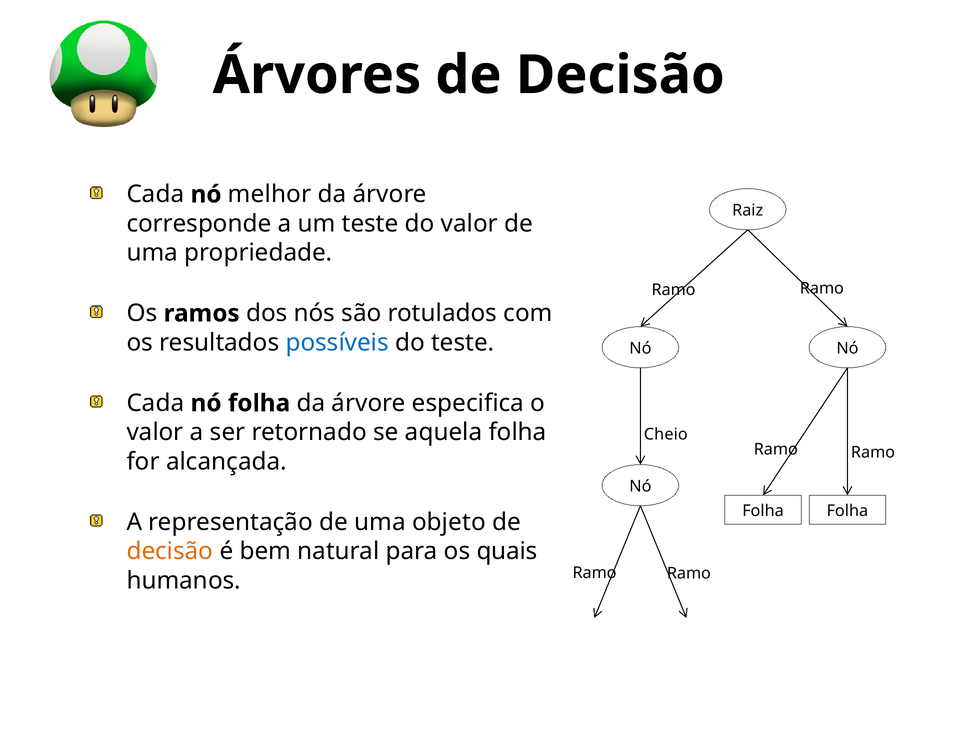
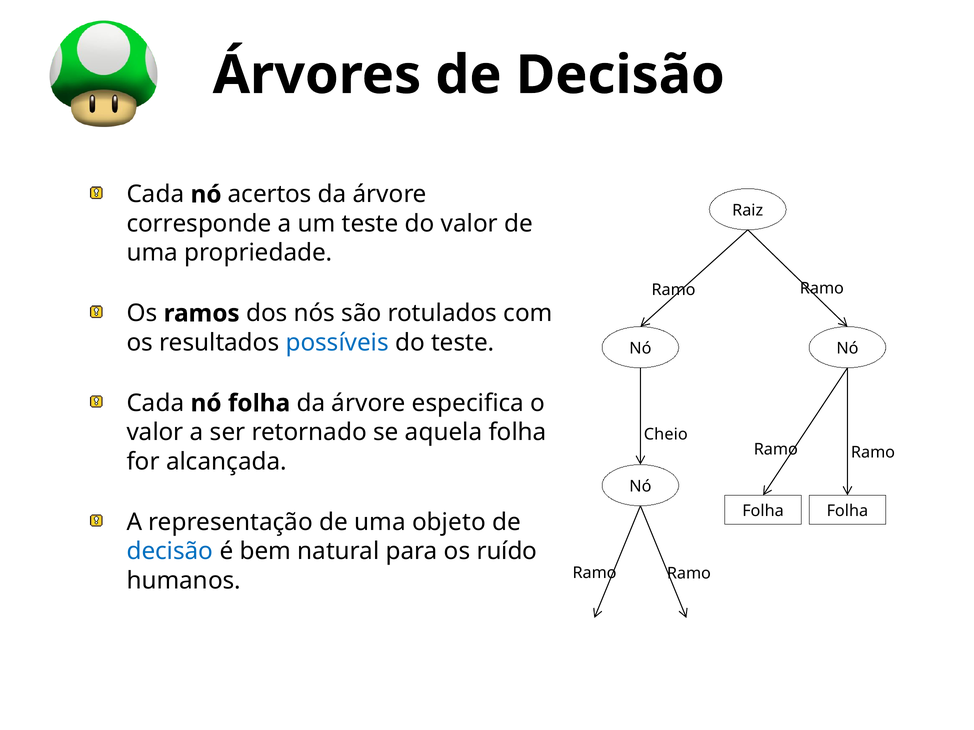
melhor: melhor -> acertos
decisão at (170, 552) colour: orange -> blue
quais: quais -> ruído
